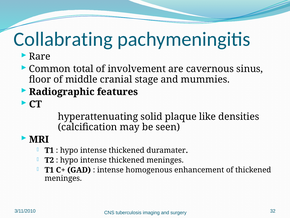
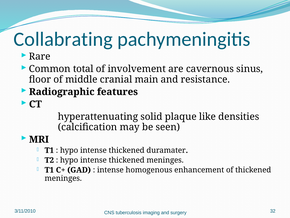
stage: stage -> main
mummies: mummies -> resistance
